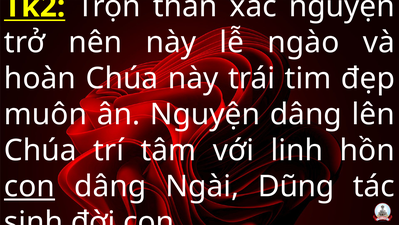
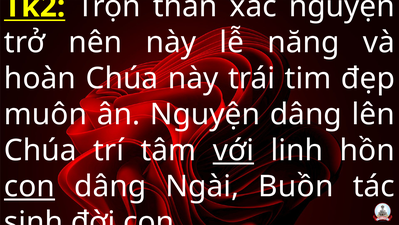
ngào: ngào -> năng
với underline: none -> present
Dũng: Dũng -> Buồn
